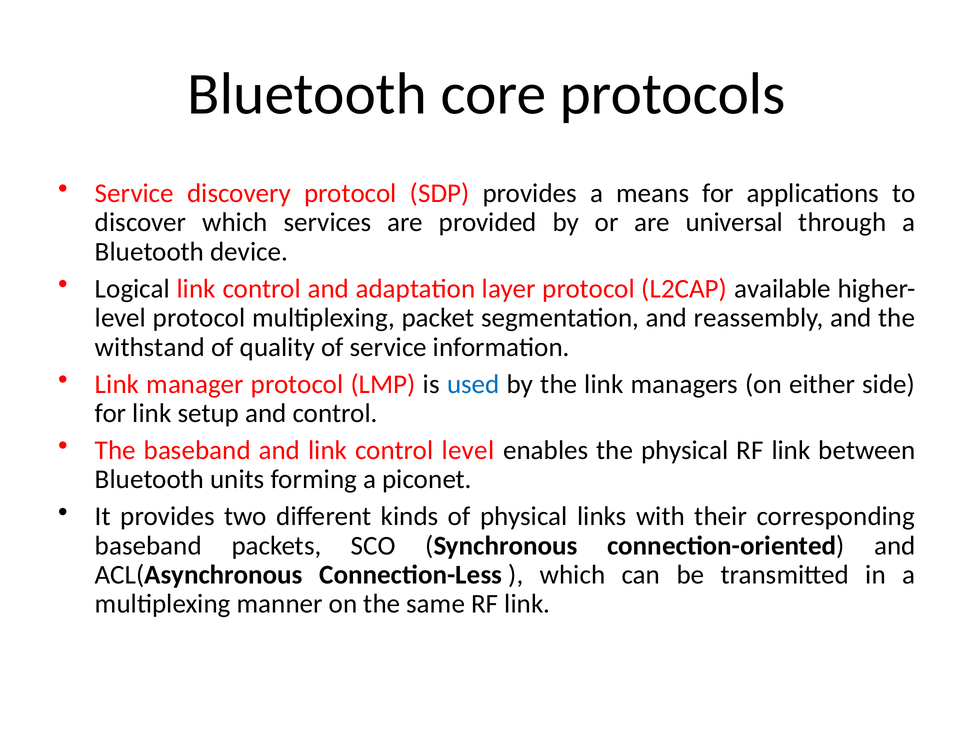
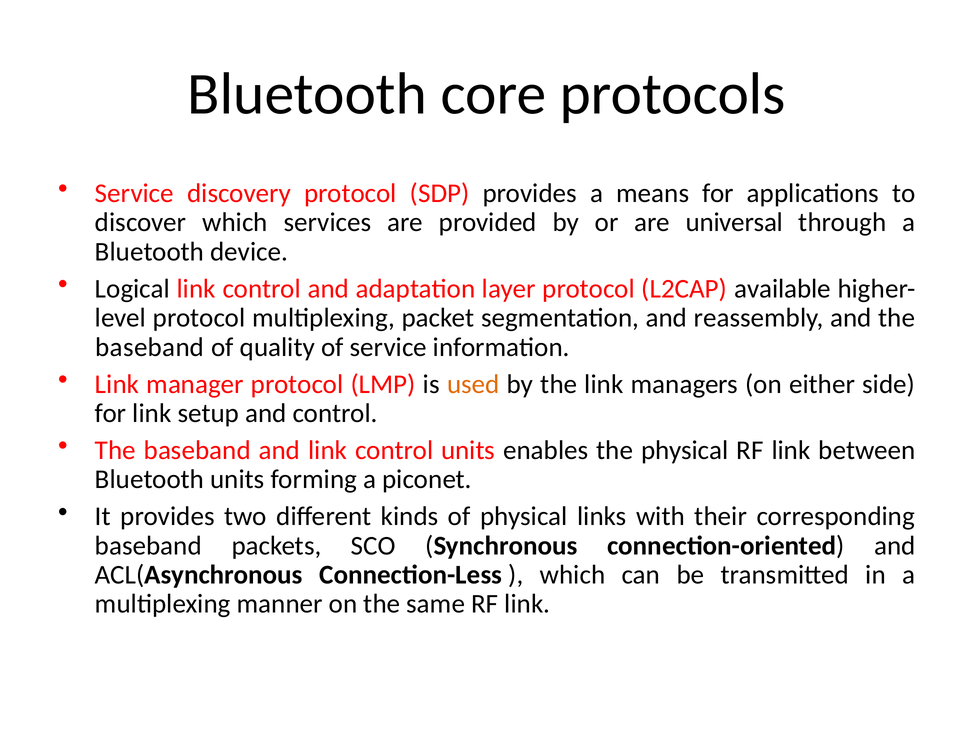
withstand at (150, 347): withstand -> baseband
used colour: blue -> orange
control level: level -> units
